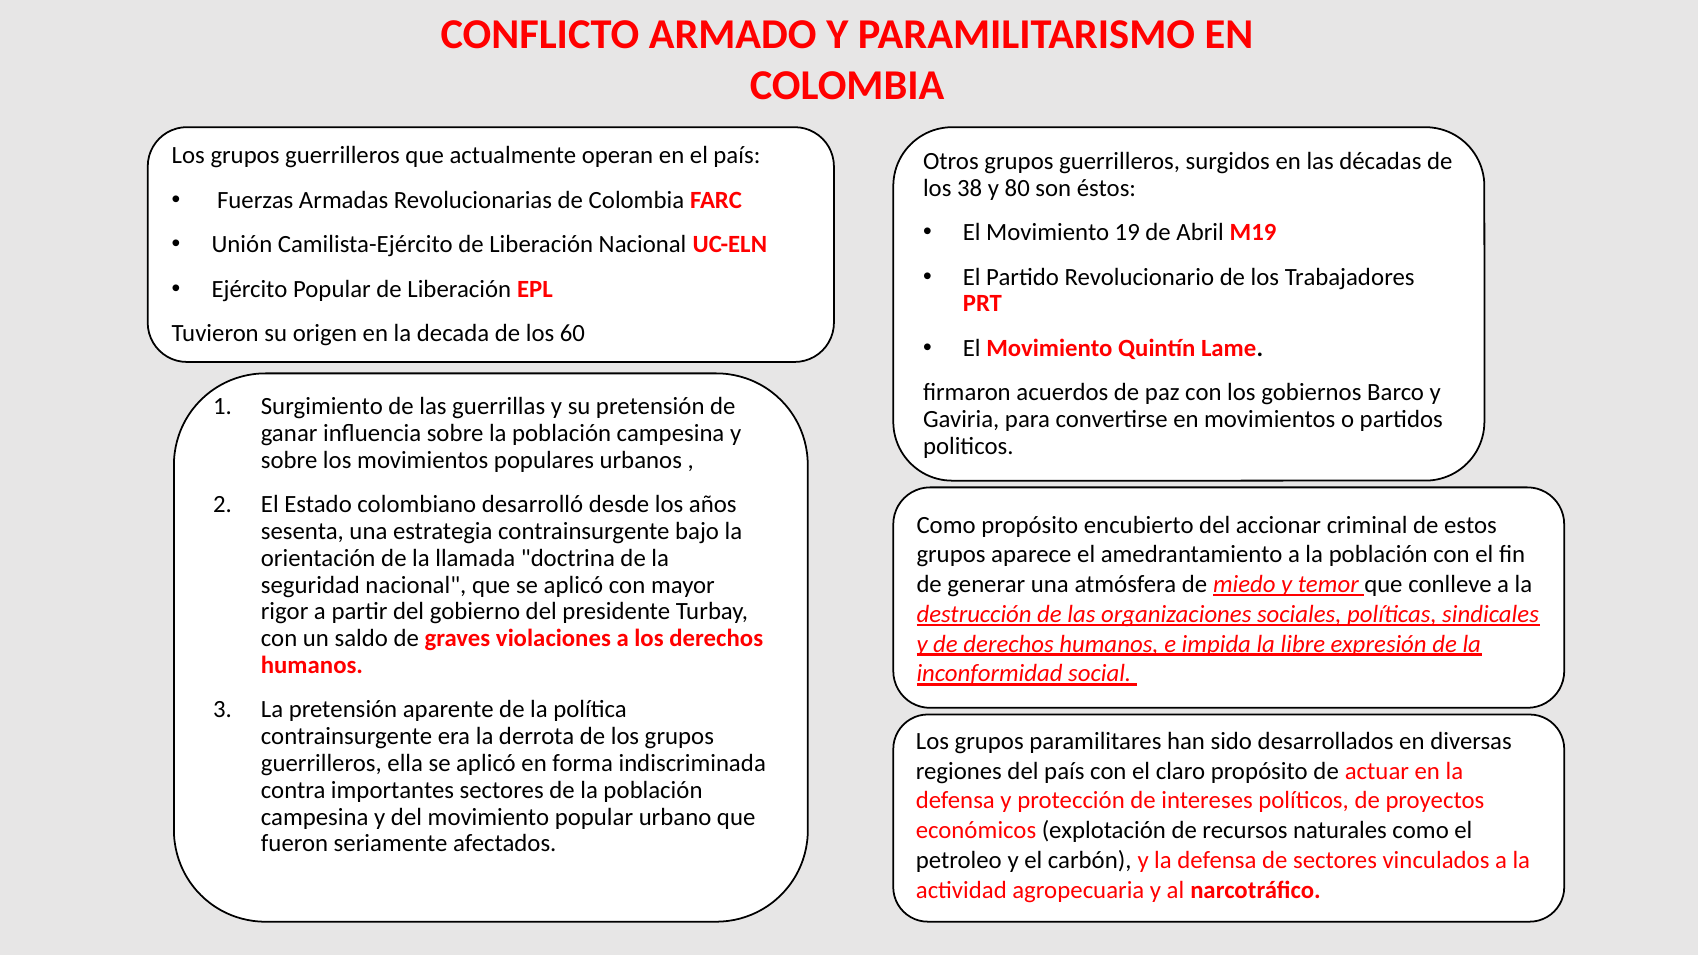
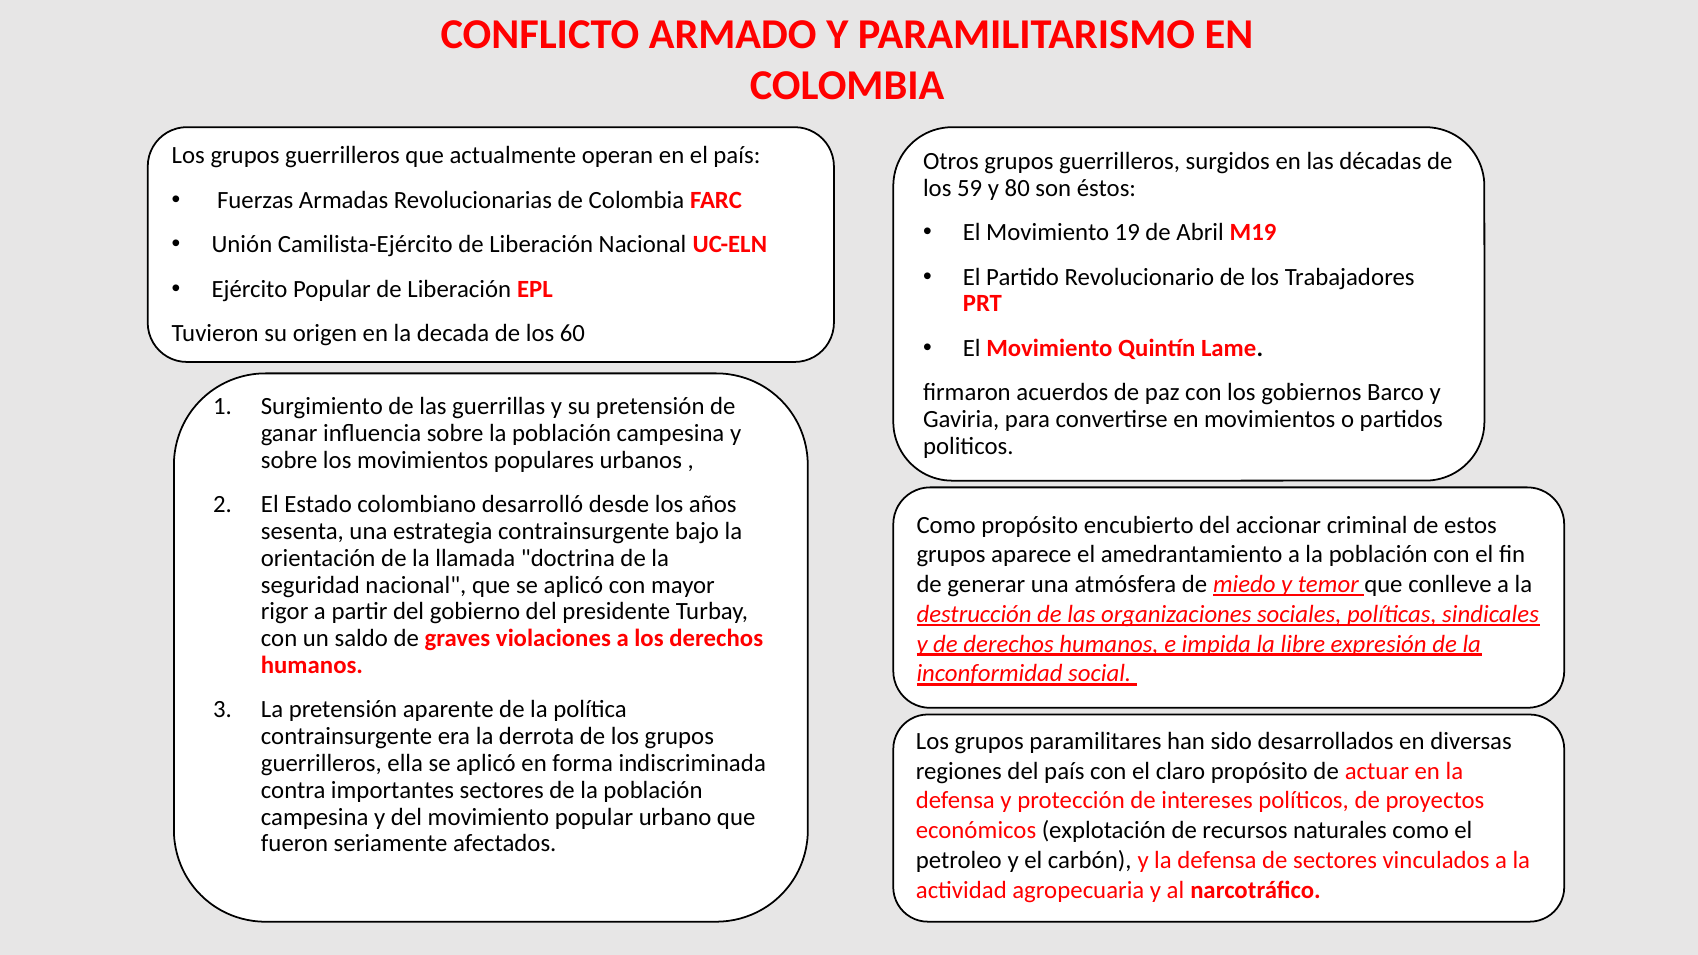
38: 38 -> 59
